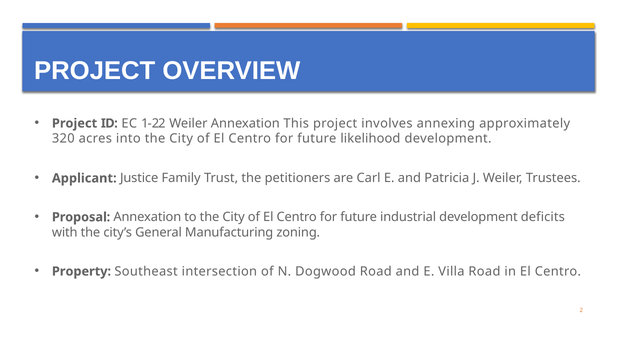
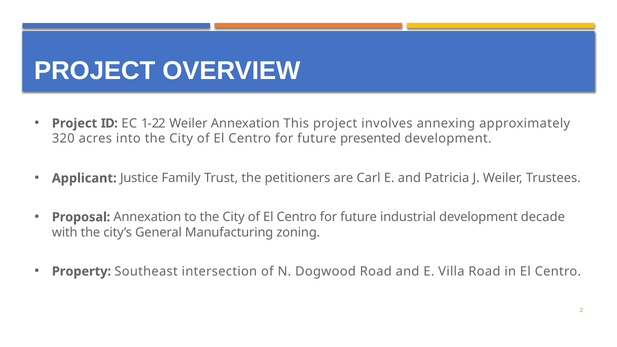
likelihood: likelihood -> presented
deficits: deficits -> decade
